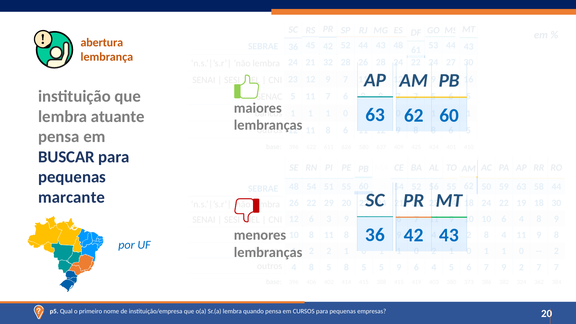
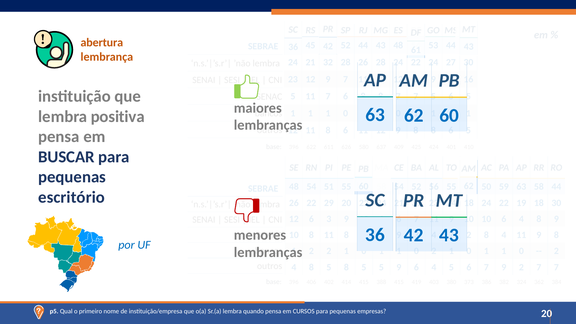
atuante: atuante -> positiva
marcante: marcante -> escritório
